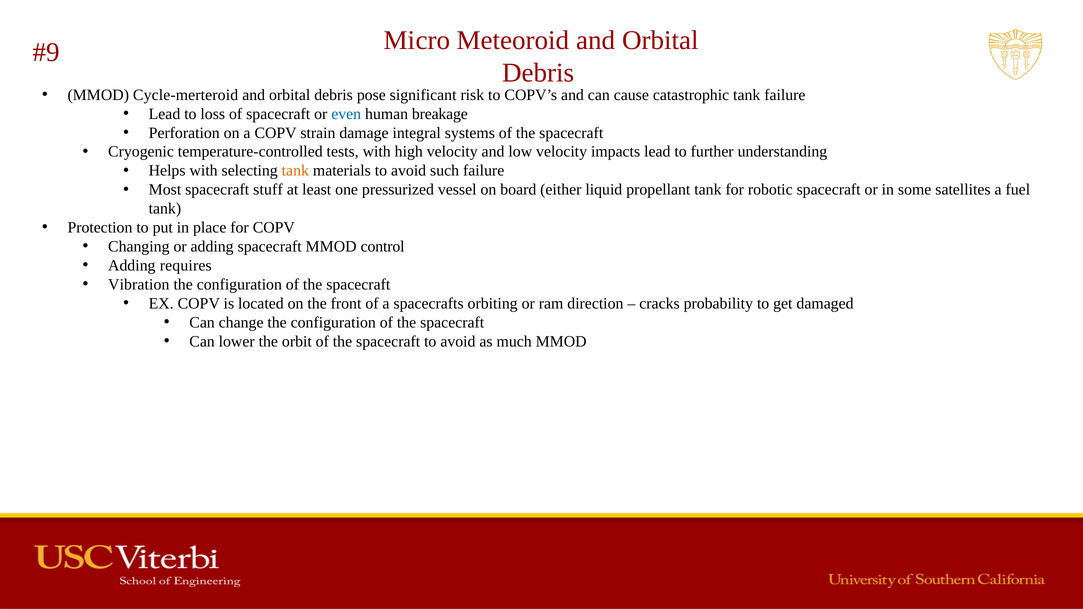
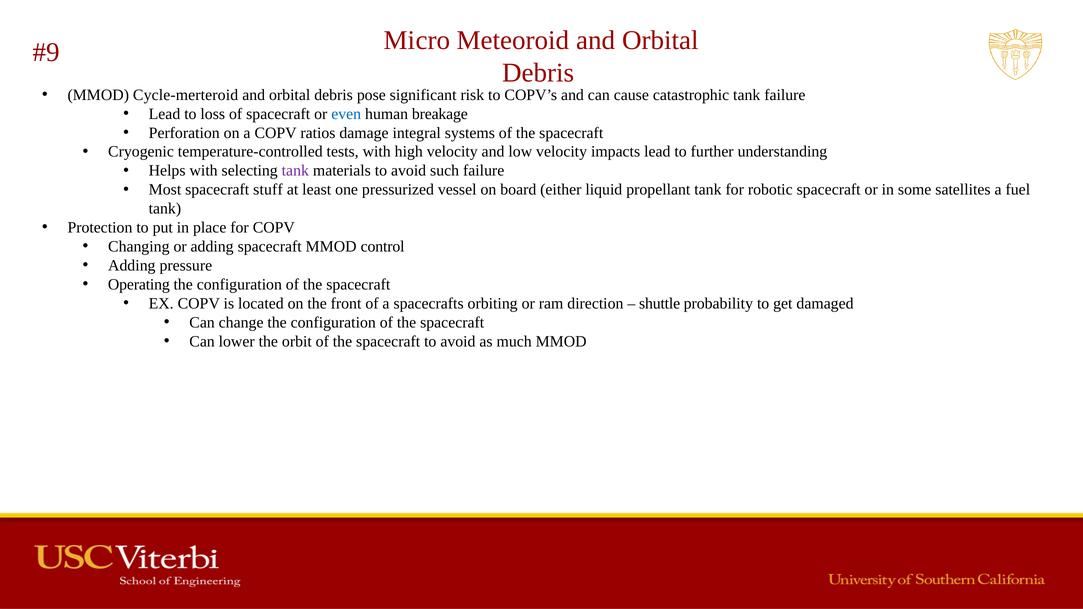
strain: strain -> ratios
tank at (295, 171) colour: orange -> purple
requires: requires -> pressure
Vibration: Vibration -> Operating
cracks: cracks -> shuttle
